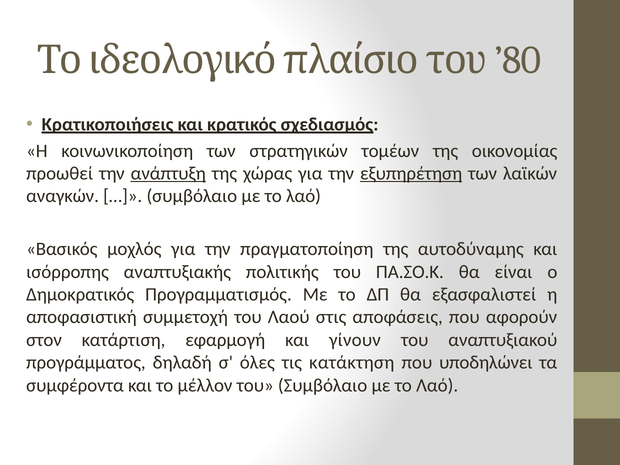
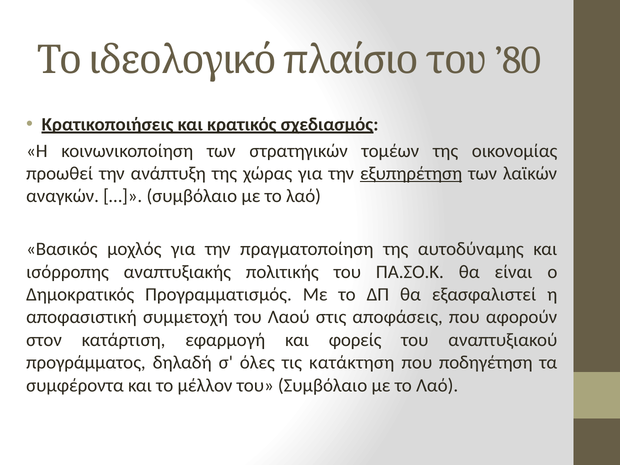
ανάπτυξη underline: present -> none
γίνουν: γίνουν -> φορείς
υποδηλώνει: υποδηλώνει -> ποδηγέτηση
